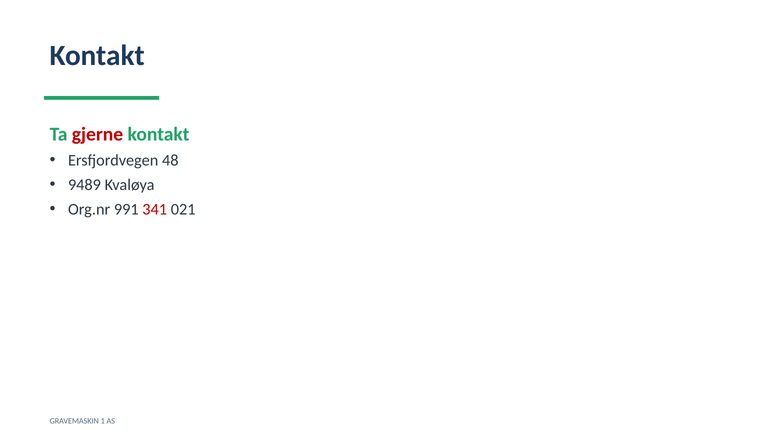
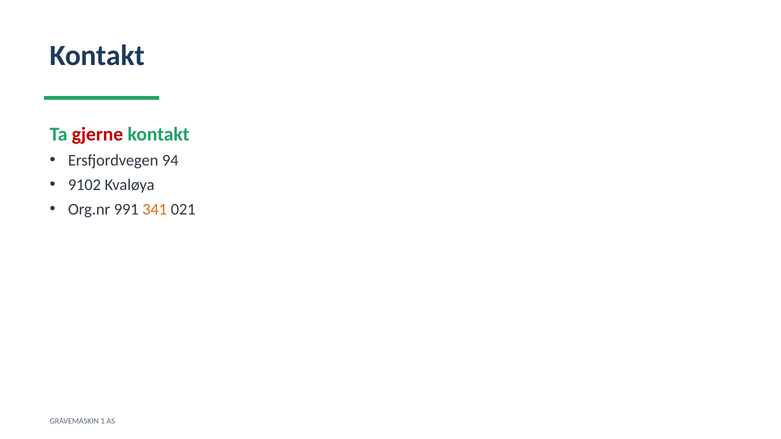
48: 48 -> 94
9489: 9489 -> 9102
341 colour: red -> orange
